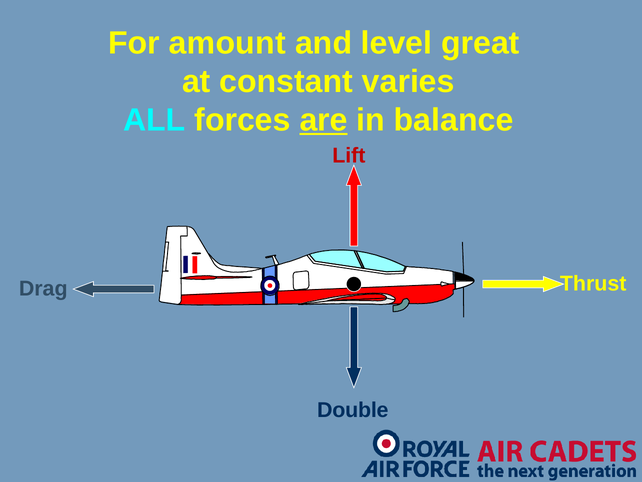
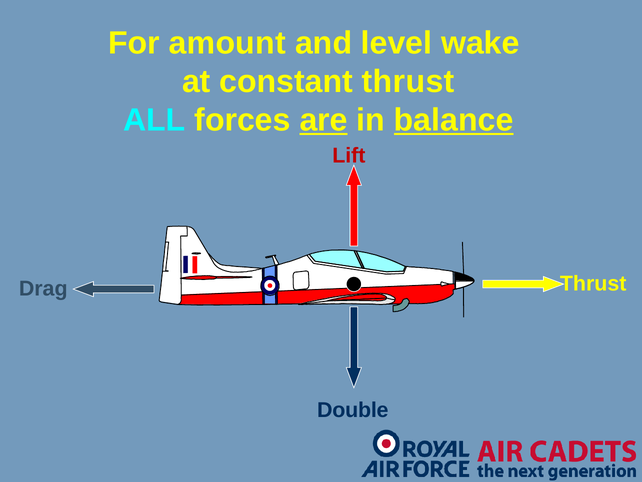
great: great -> wake
constant varies: varies -> thrust
balance underline: none -> present
